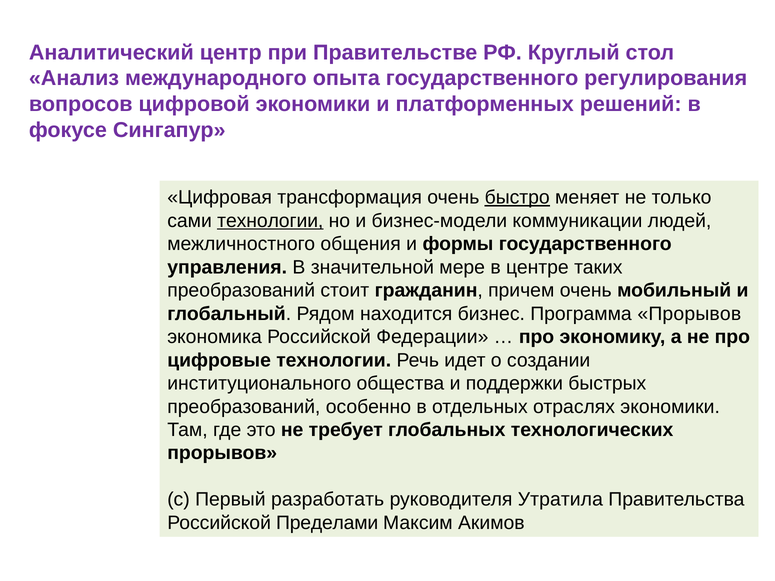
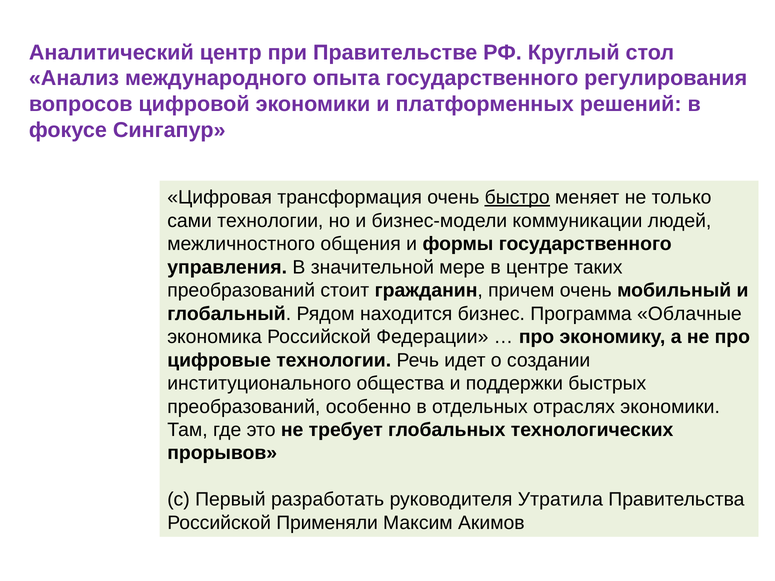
технологии at (270, 221) underline: present -> none
Программа Прорывов: Прорывов -> Облачные
Пределами: Пределами -> Применяли
